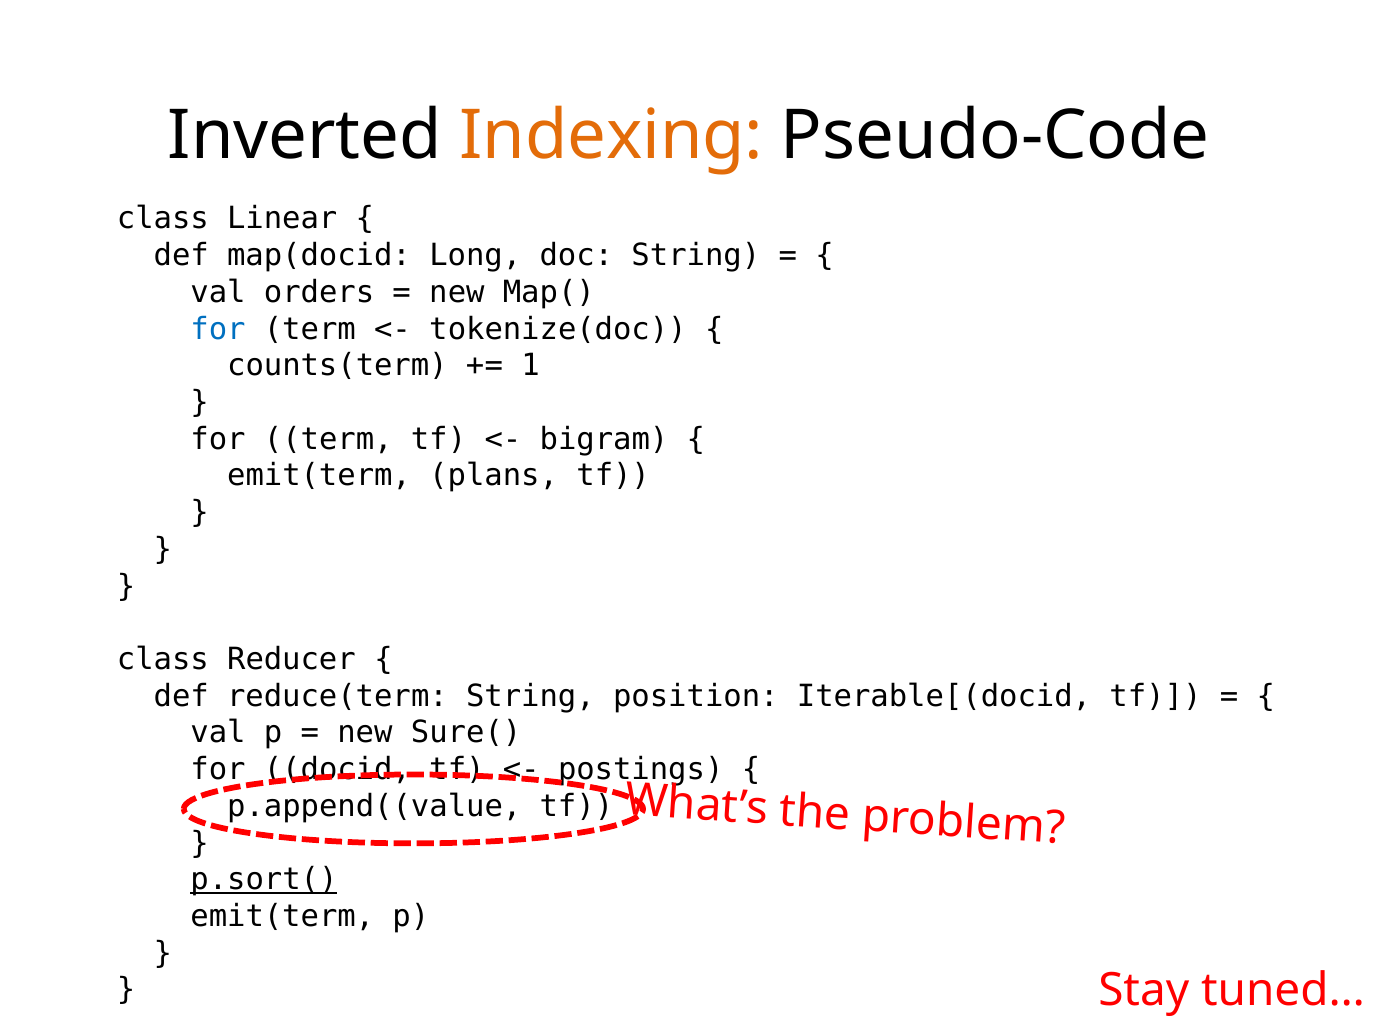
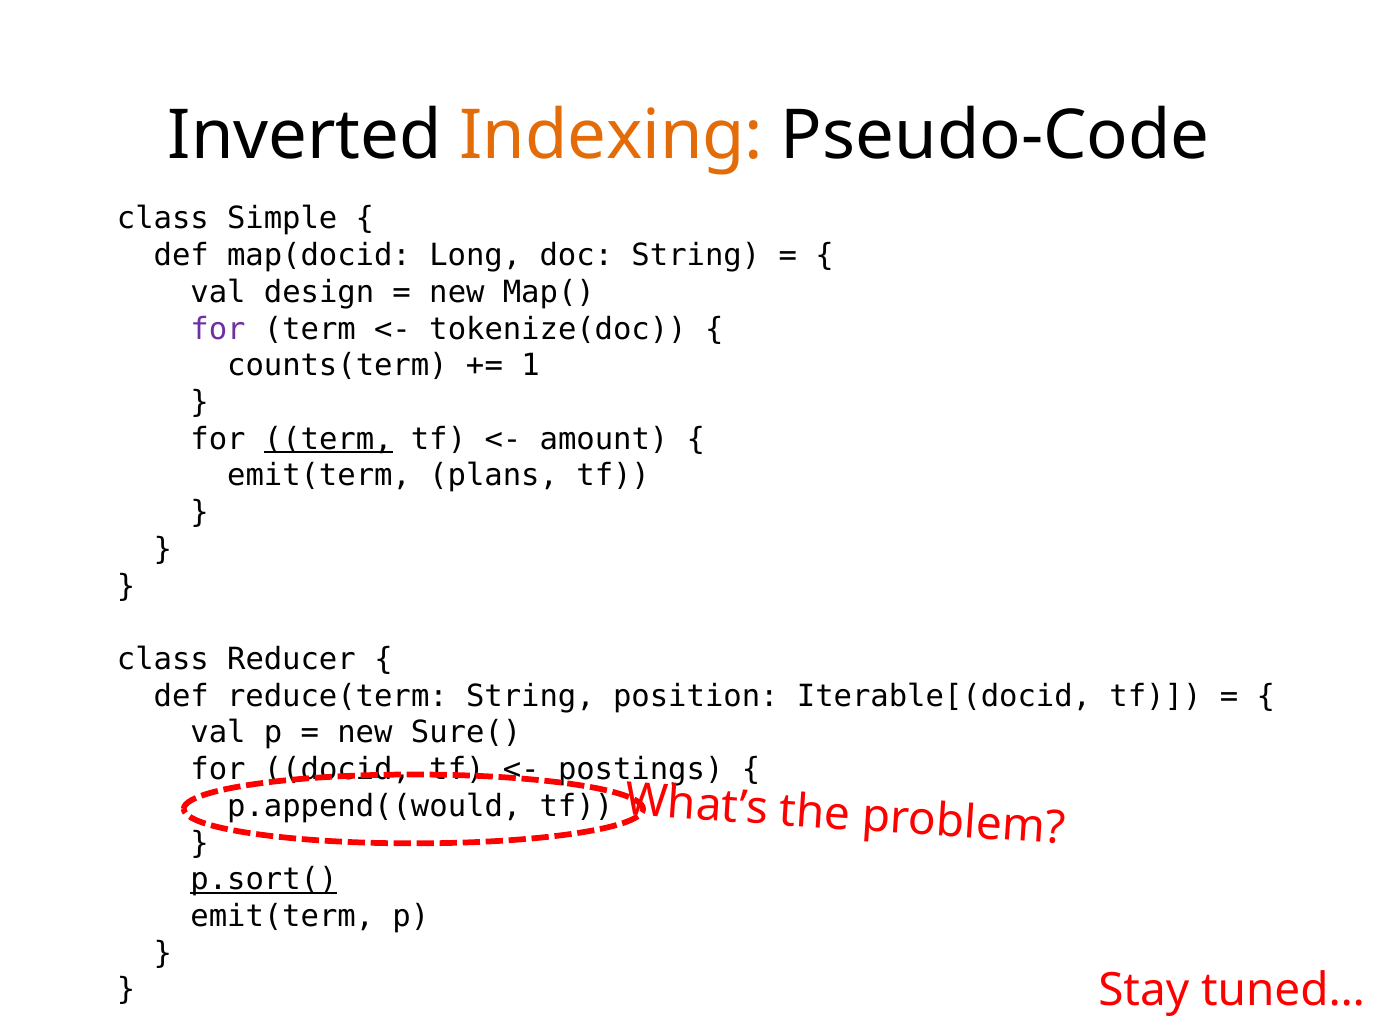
Linear: Linear -> Simple
orders: orders -> design
for at (218, 329) colour: blue -> purple
term at (328, 439) underline: none -> present
bigram: bigram -> amount
p.append((value: p.append((value -> p.append((would
